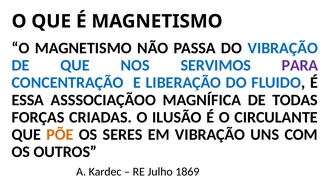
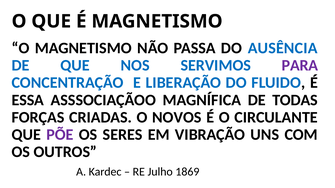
DO VIBRAÇÃO: VIBRAÇÃO -> AUSÊNCIA
ILUSÃO: ILUSÃO -> NOVOS
PÕE colour: orange -> purple
